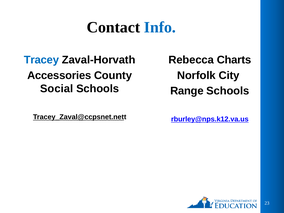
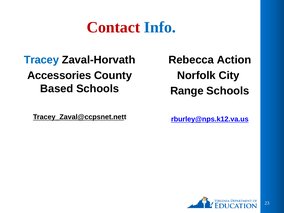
Contact colour: black -> red
Charts: Charts -> Action
Social: Social -> Based
